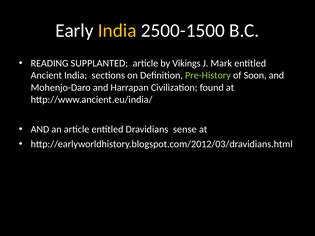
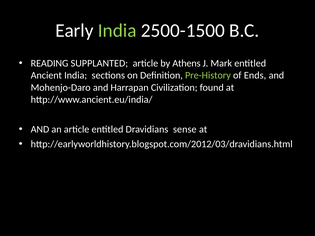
India at (117, 30) colour: yellow -> light green
Vikings: Vikings -> Athens
Soon: Soon -> Ends
